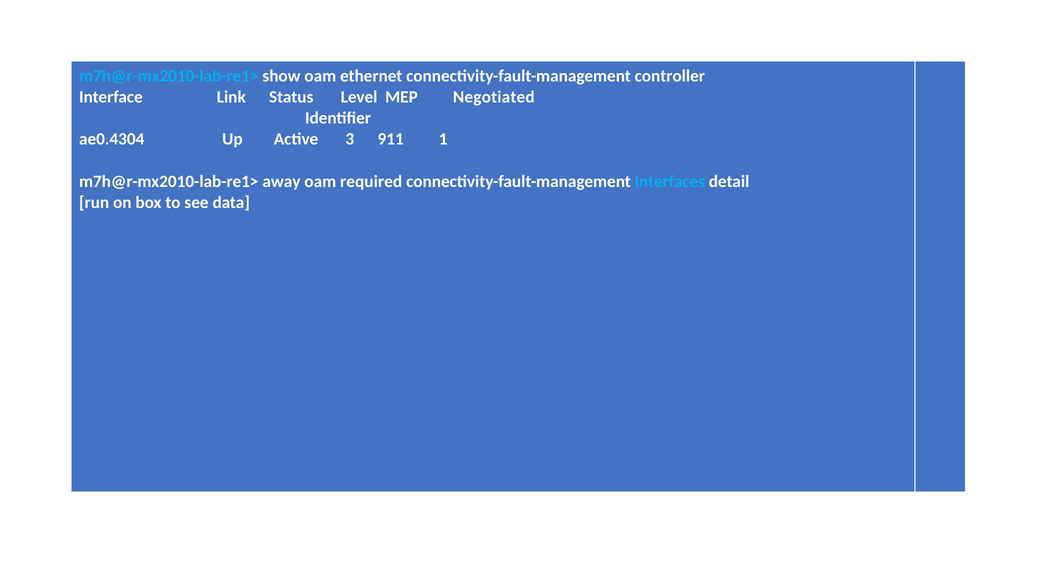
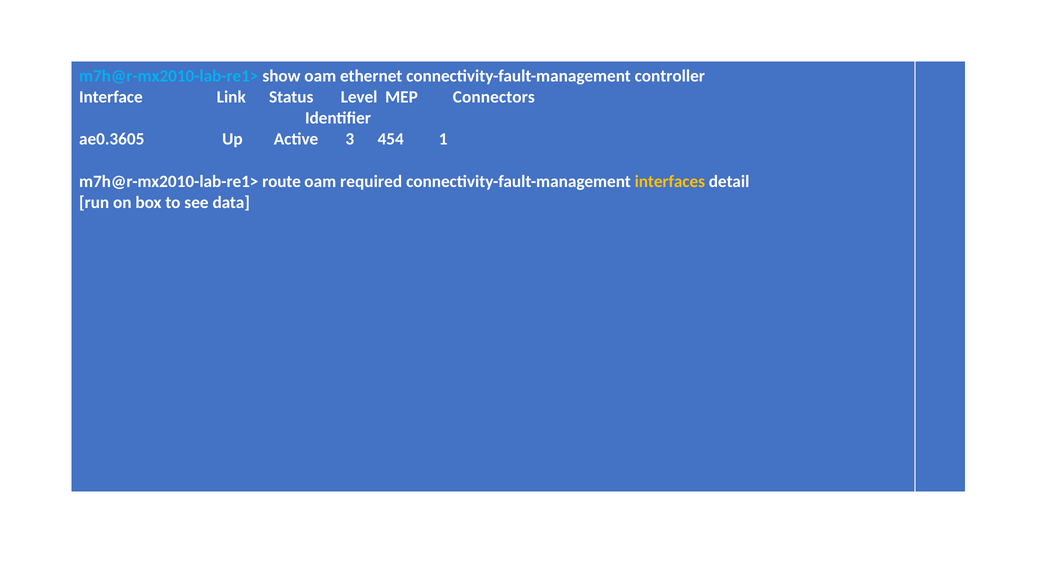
Negotiated: Negotiated -> Connectors
ae0.4304: ae0.4304 -> ae0.3605
911: 911 -> 454
away: away -> route
interfaces colour: light blue -> yellow
